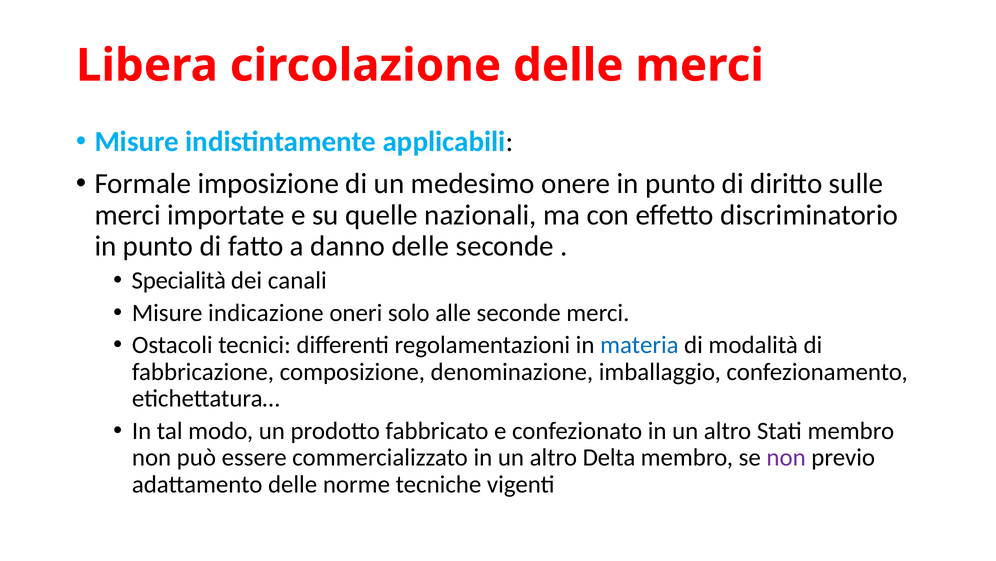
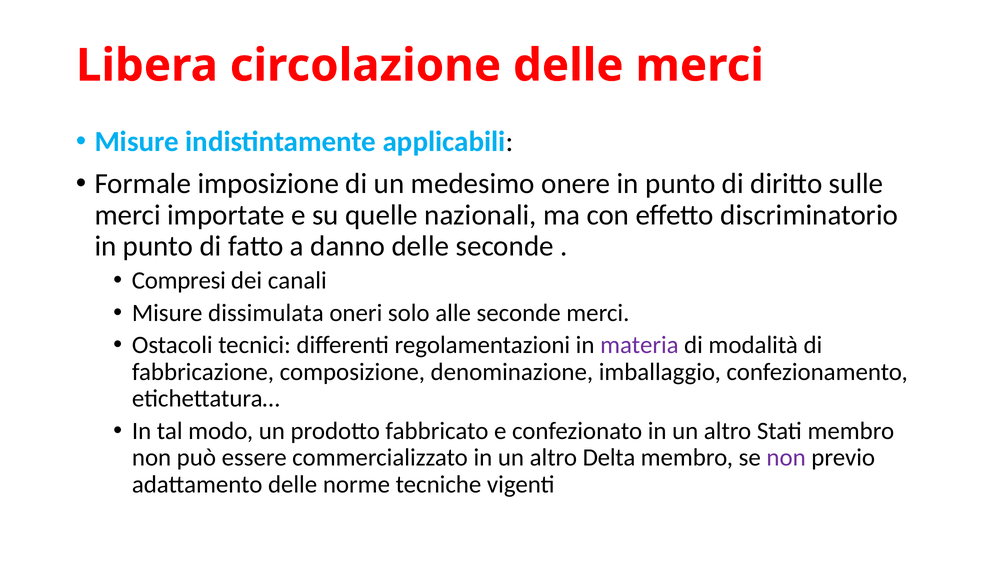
Specialità: Specialità -> Compresi
indicazione: indicazione -> dissimulata
materia colour: blue -> purple
